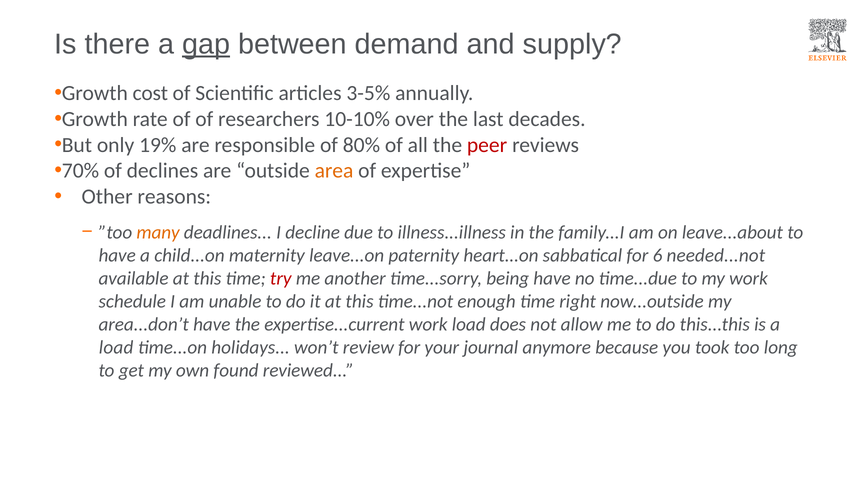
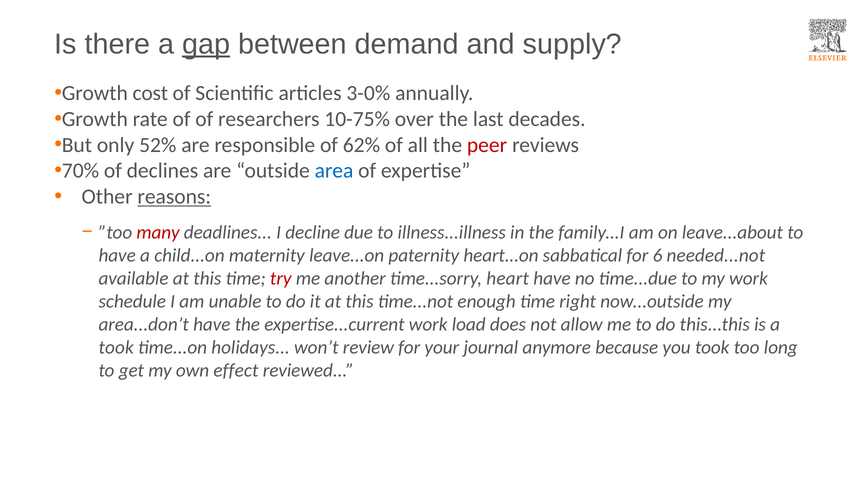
3-5%: 3-5% -> 3-0%
10-10%: 10-10% -> 10-75%
19%: 19% -> 52%
80%: 80% -> 62%
area colour: orange -> blue
reasons underline: none -> present
many colour: orange -> red
being: being -> heart
load at (116, 348): load -> took
found: found -> effect
